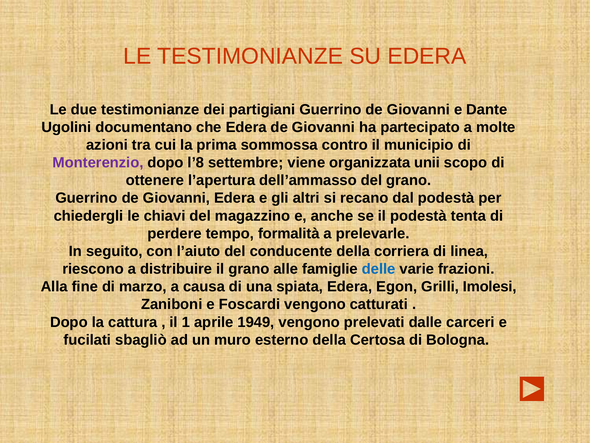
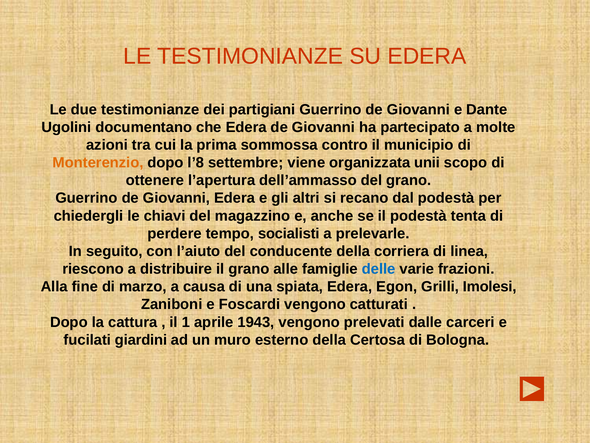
Monterenzio colour: purple -> orange
formalità: formalità -> socialisti
1949: 1949 -> 1943
sbagliò: sbagliò -> giardini
